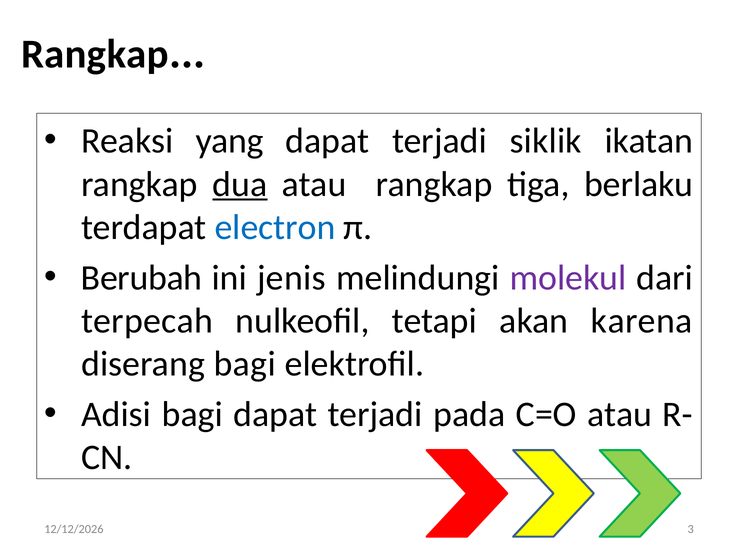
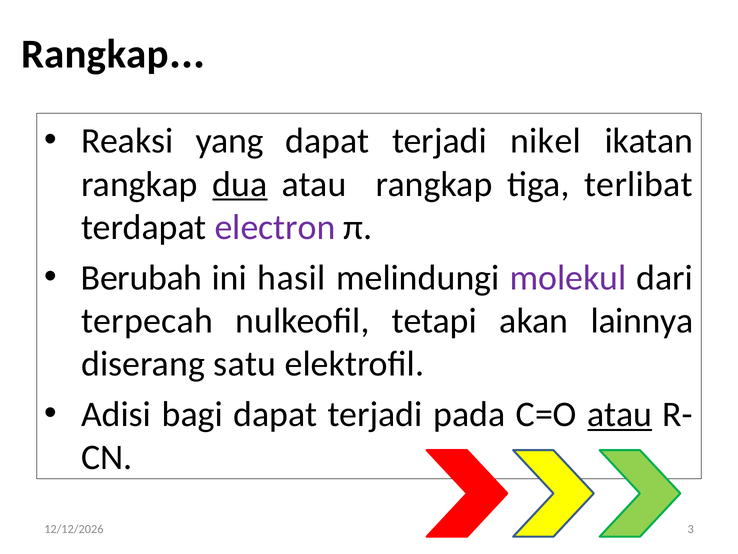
siklik: siklik -> nikel
berlaku: berlaku -> terlibat
electron colour: blue -> purple
jenis: jenis -> hasil
karena: karena -> lainnya
diserang bagi: bagi -> satu
atau at (620, 414) underline: none -> present
